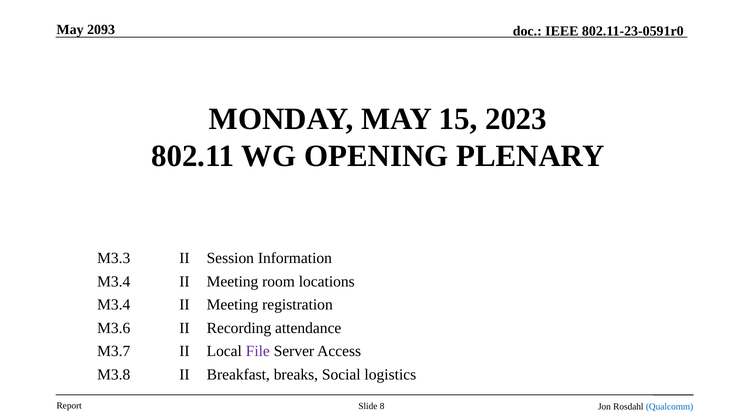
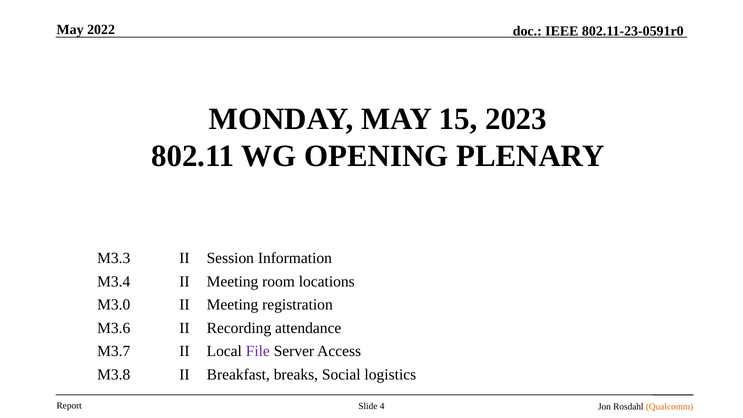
2093: 2093 -> 2022
M3.4 at (114, 305): M3.4 -> M3.0
8: 8 -> 4
Qualcomm colour: blue -> orange
